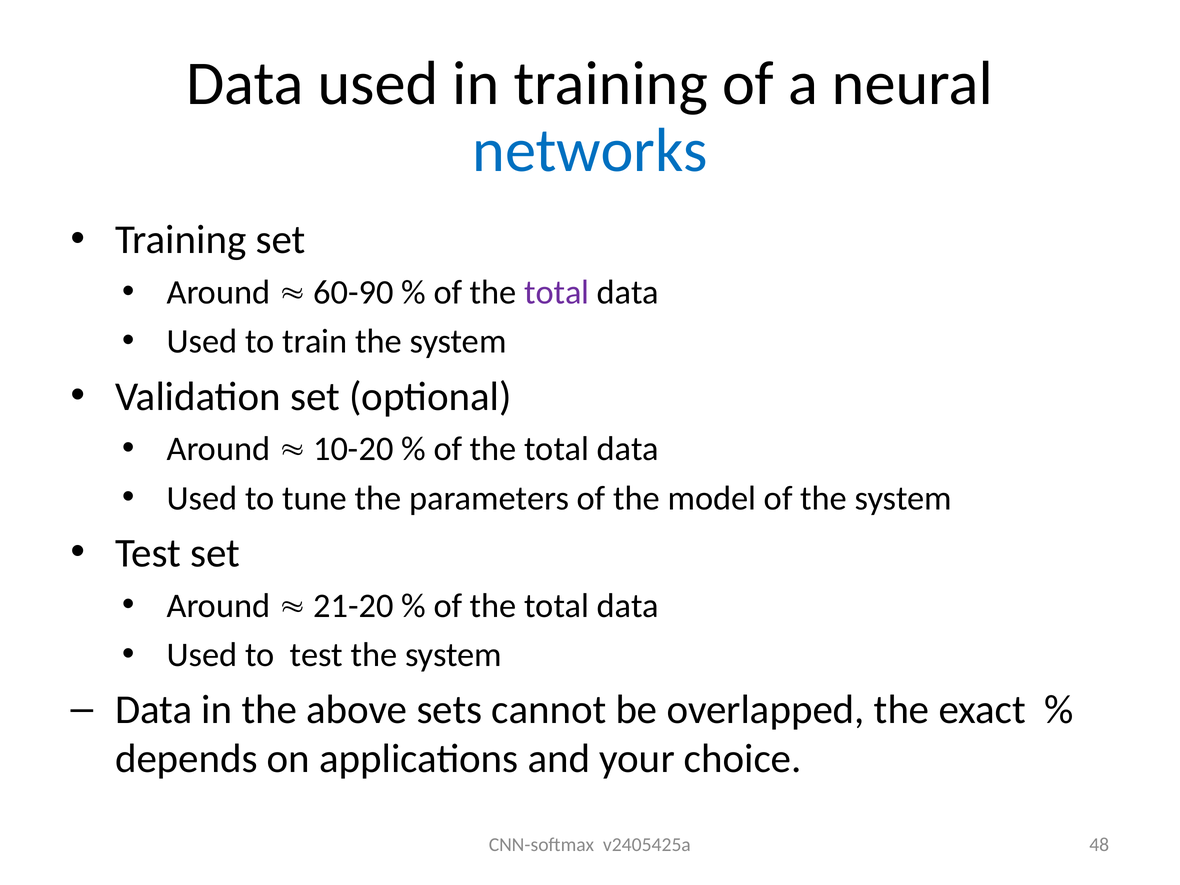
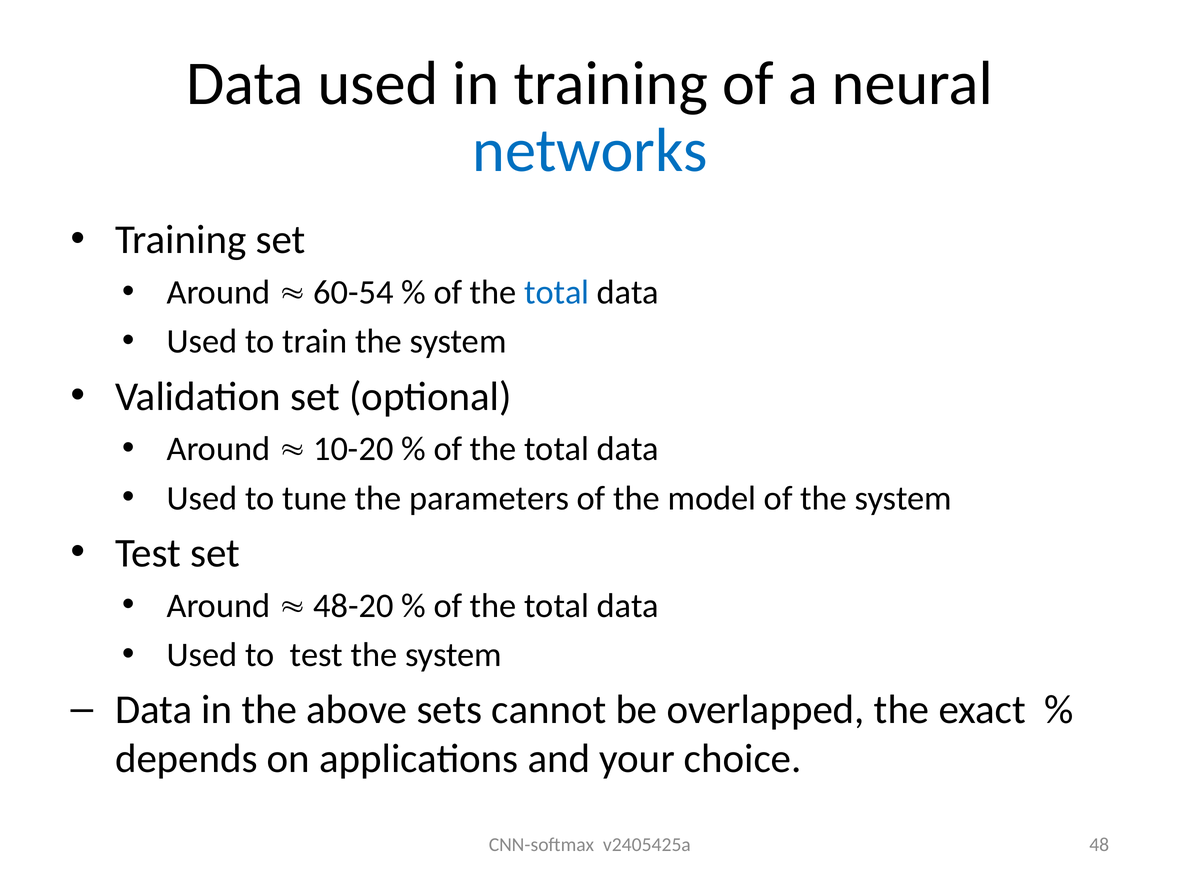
60-90: 60-90 -> 60-54
total at (557, 292) colour: purple -> blue
21-20: 21-20 -> 48-20
